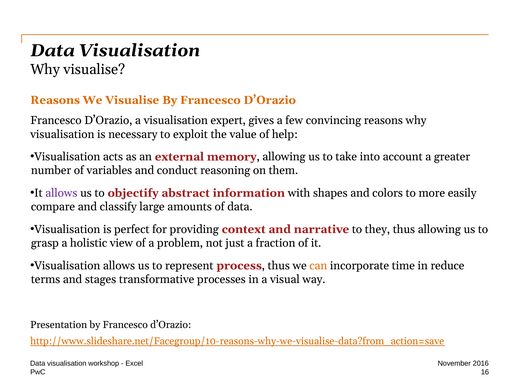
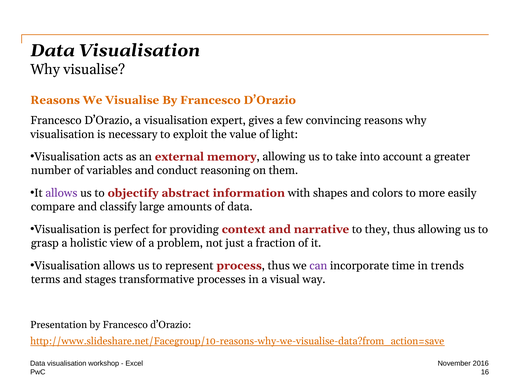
help: help -> light
can colour: orange -> purple
reduce: reduce -> trends
